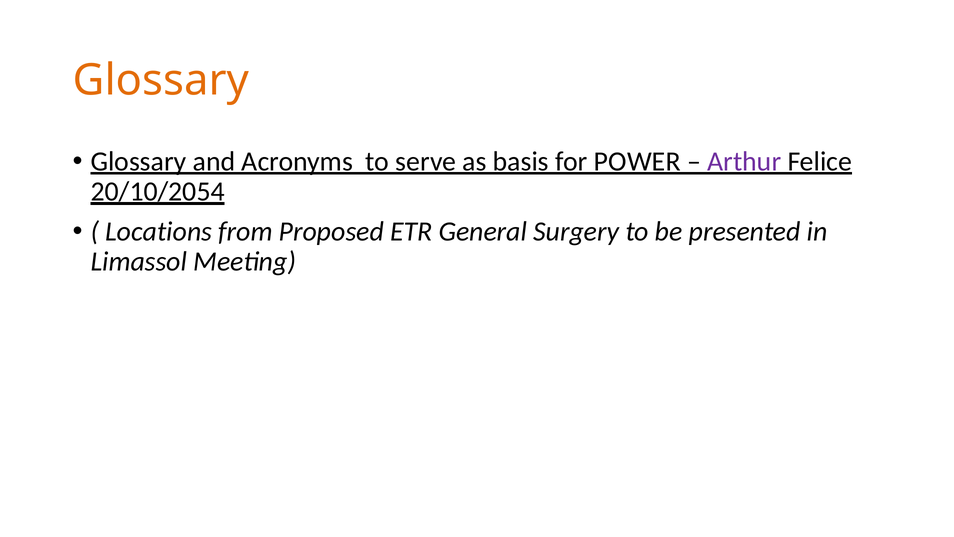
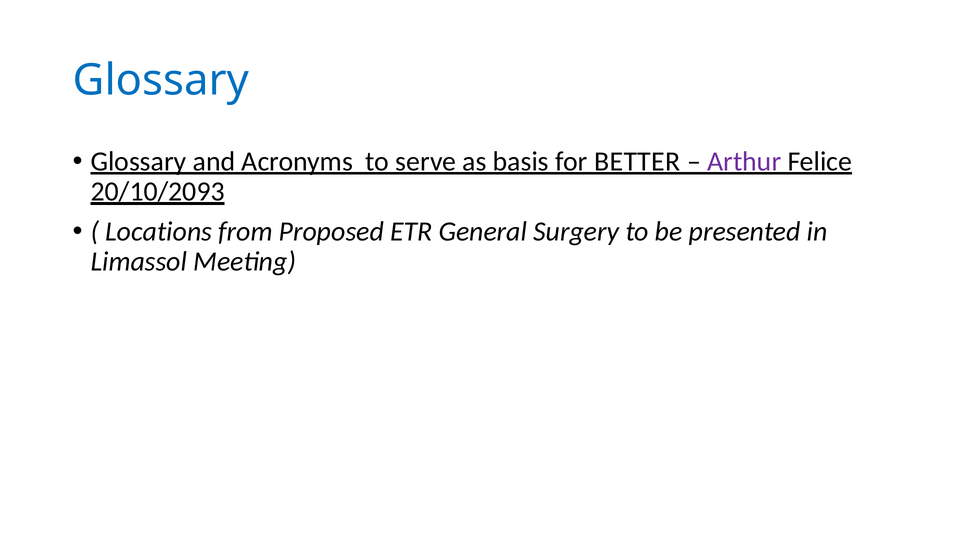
Glossary at (161, 80) colour: orange -> blue
POWER: POWER -> BETTER
20/10/2054: 20/10/2054 -> 20/10/2093
